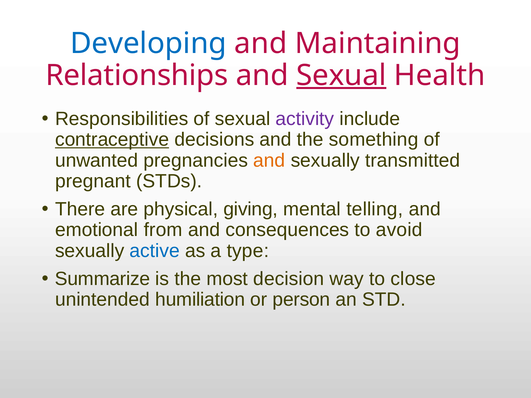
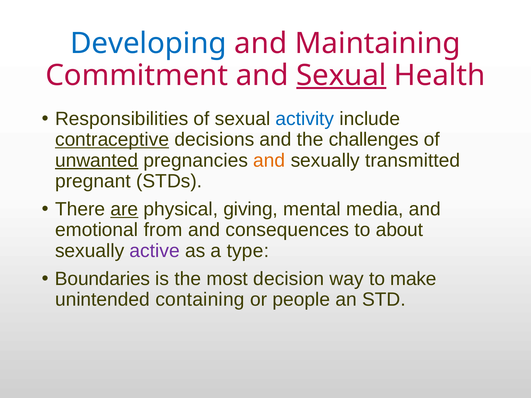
Relationships: Relationships -> Commitment
activity colour: purple -> blue
something: something -> challenges
unwanted underline: none -> present
are underline: none -> present
telling: telling -> media
avoid: avoid -> about
active colour: blue -> purple
Summarize: Summarize -> Boundaries
close: close -> make
humiliation: humiliation -> containing
person: person -> people
